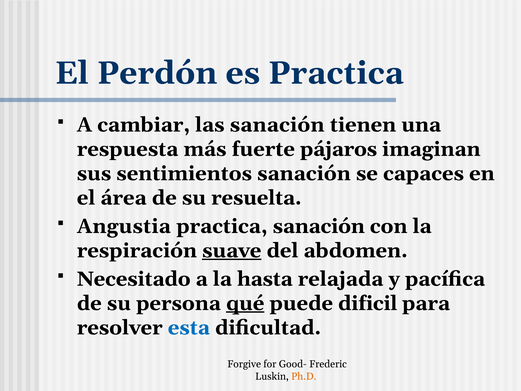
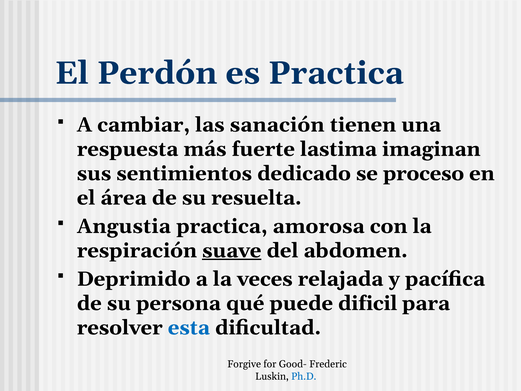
pájaros: pájaros -> lastima
sentimientos sanación: sanación -> dedicado
capaces: capaces -> proceso
practica sanación: sanación -> amorosa
Necesitado: Necesitado -> Deprimido
hasta: hasta -> veces
qué underline: present -> none
Ph.D colour: orange -> blue
